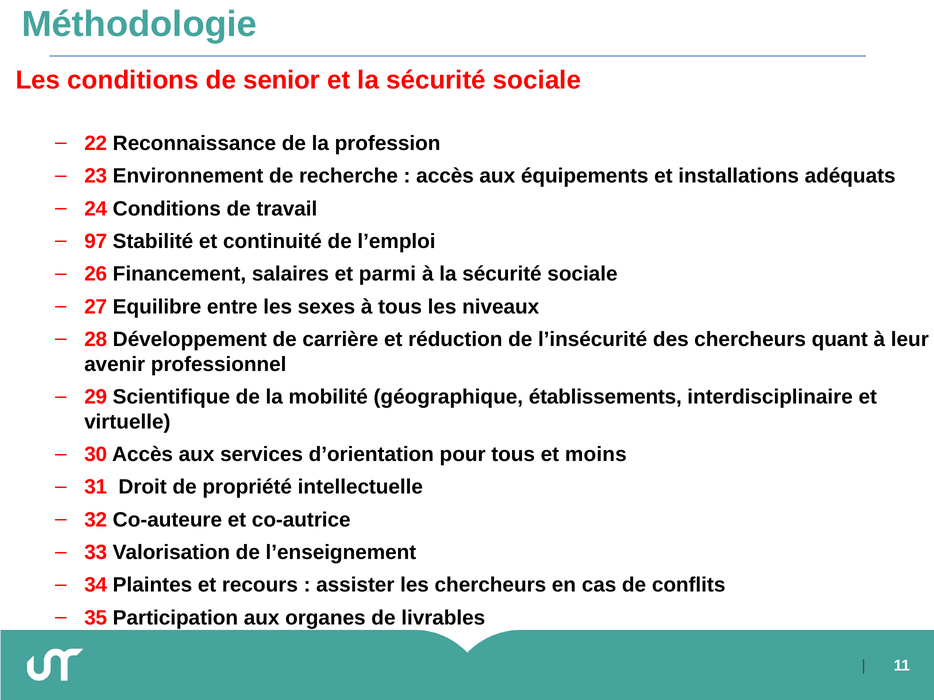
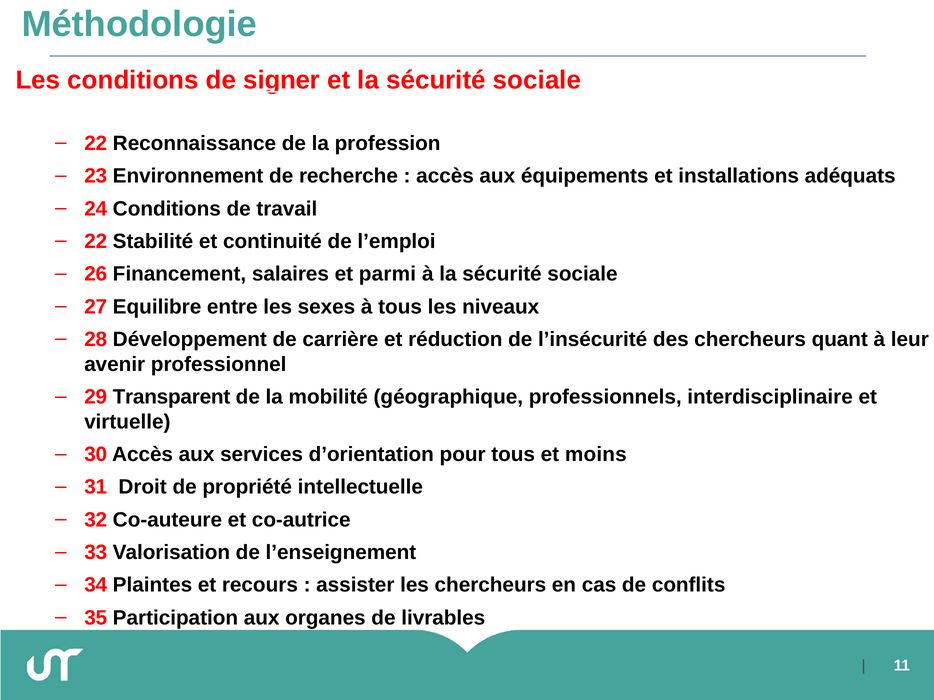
senior: senior -> signer
97 at (96, 242): 97 -> 22
Scientifique: Scientifique -> Transparent
établissements: établissements -> professionnels
